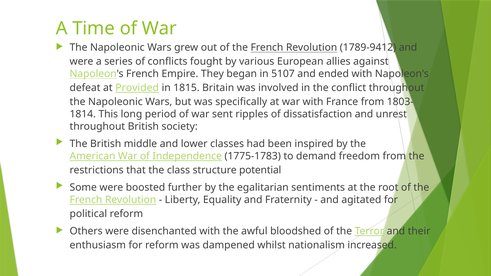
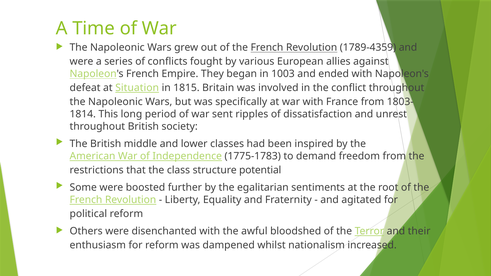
1789-9412: 1789-9412 -> 1789-4359
5107: 5107 -> 1003
Provided: Provided -> Situation
